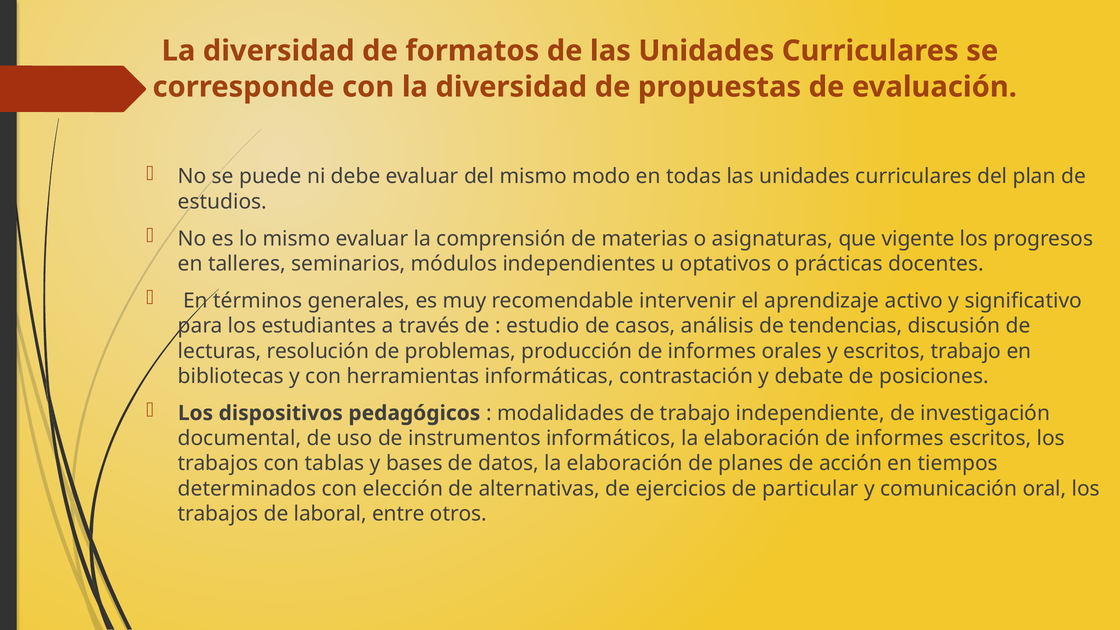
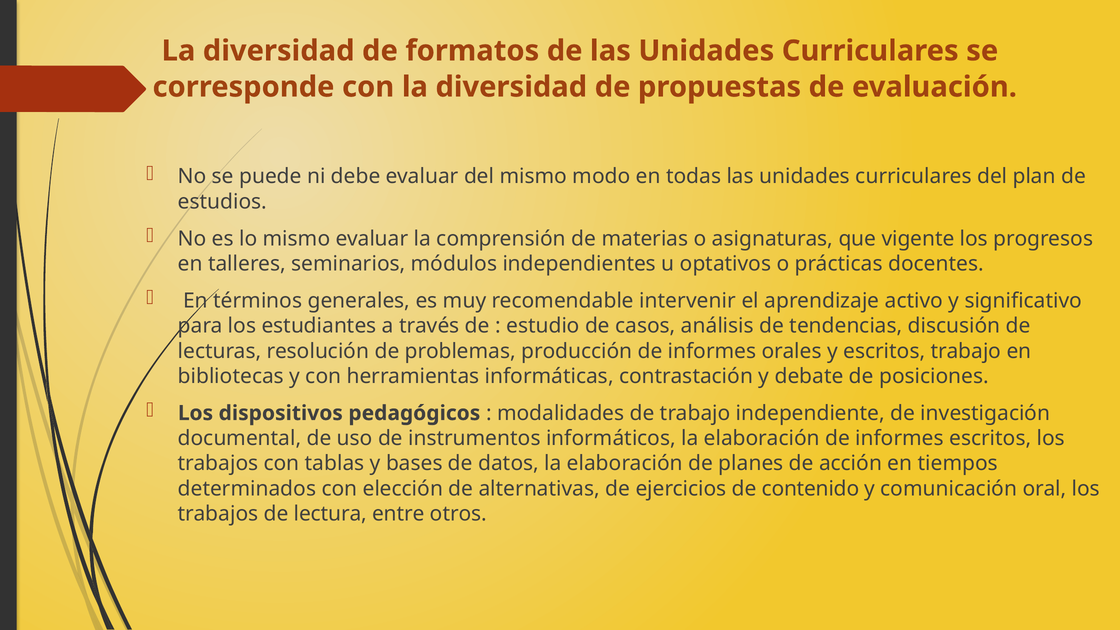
particular: particular -> contenido
laboral: laboral -> lectura
